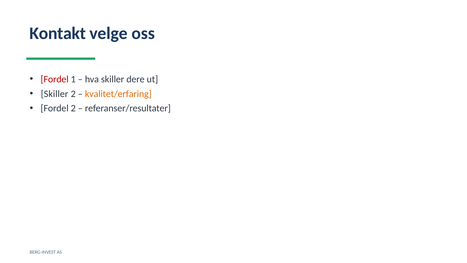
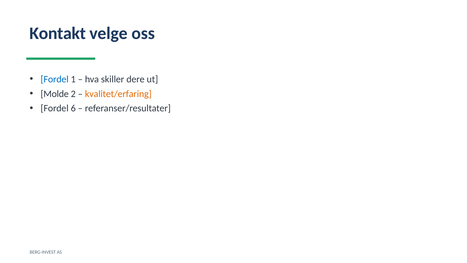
Fordel at (55, 79) colour: red -> blue
Skiller at (55, 94): Skiller -> Molde
Fordel 2: 2 -> 6
